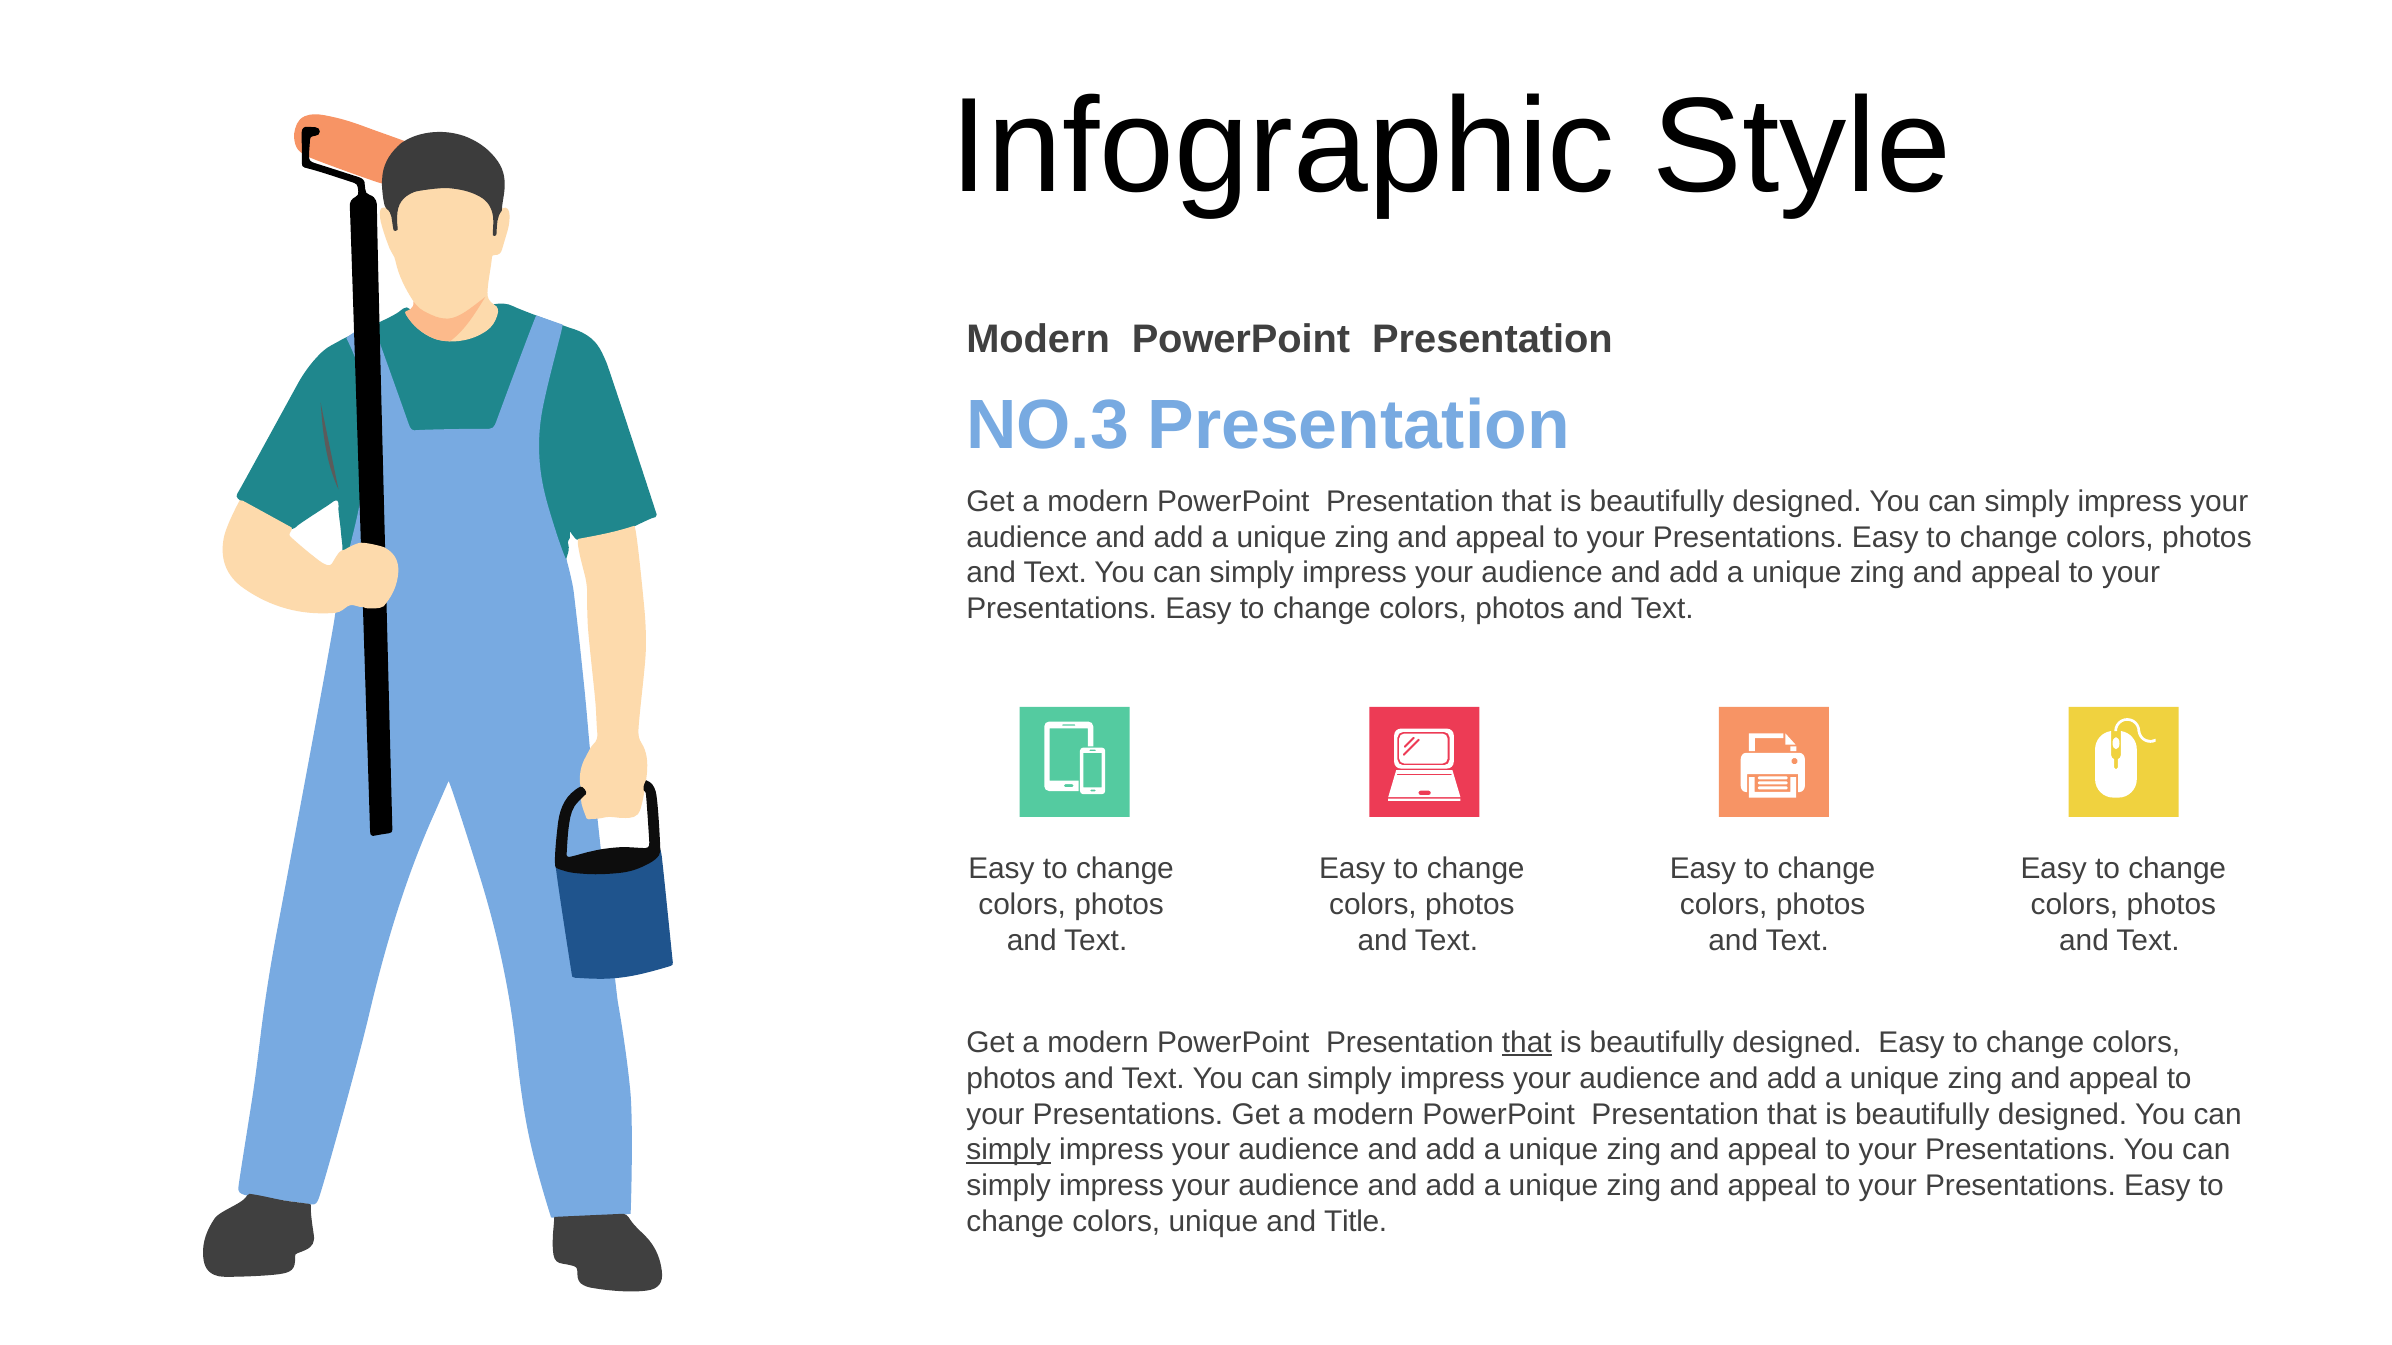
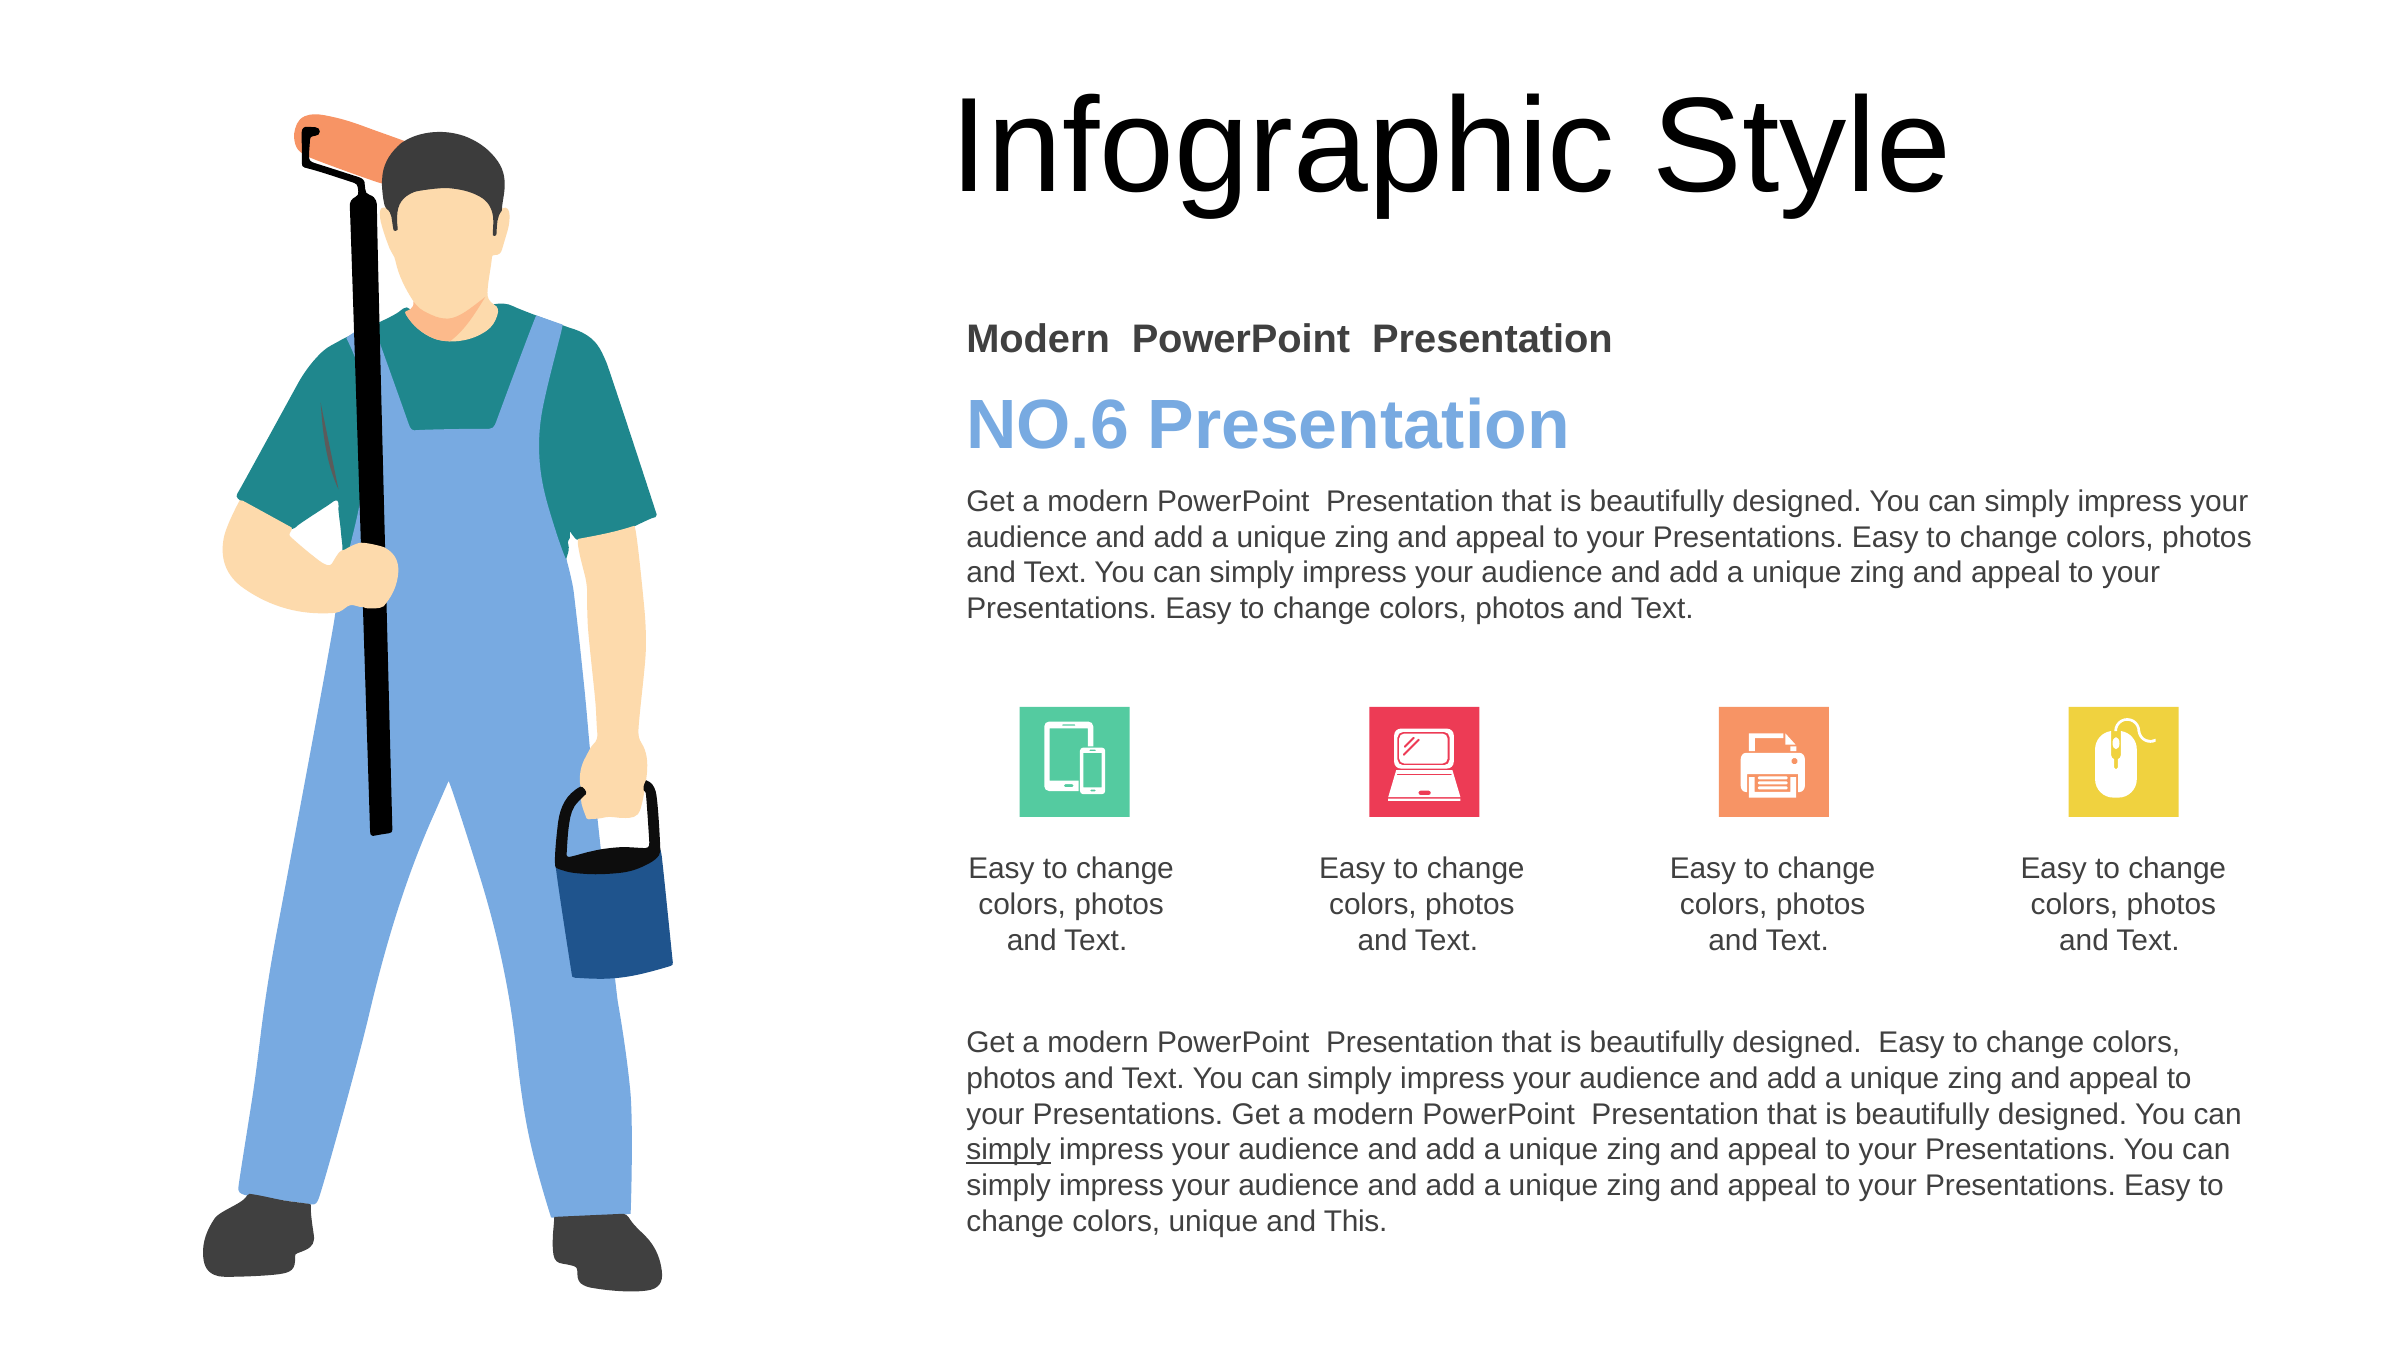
NO.3: NO.3 -> NO.6
that at (1527, 1043) underline: present -> none
Title: Title -> This
